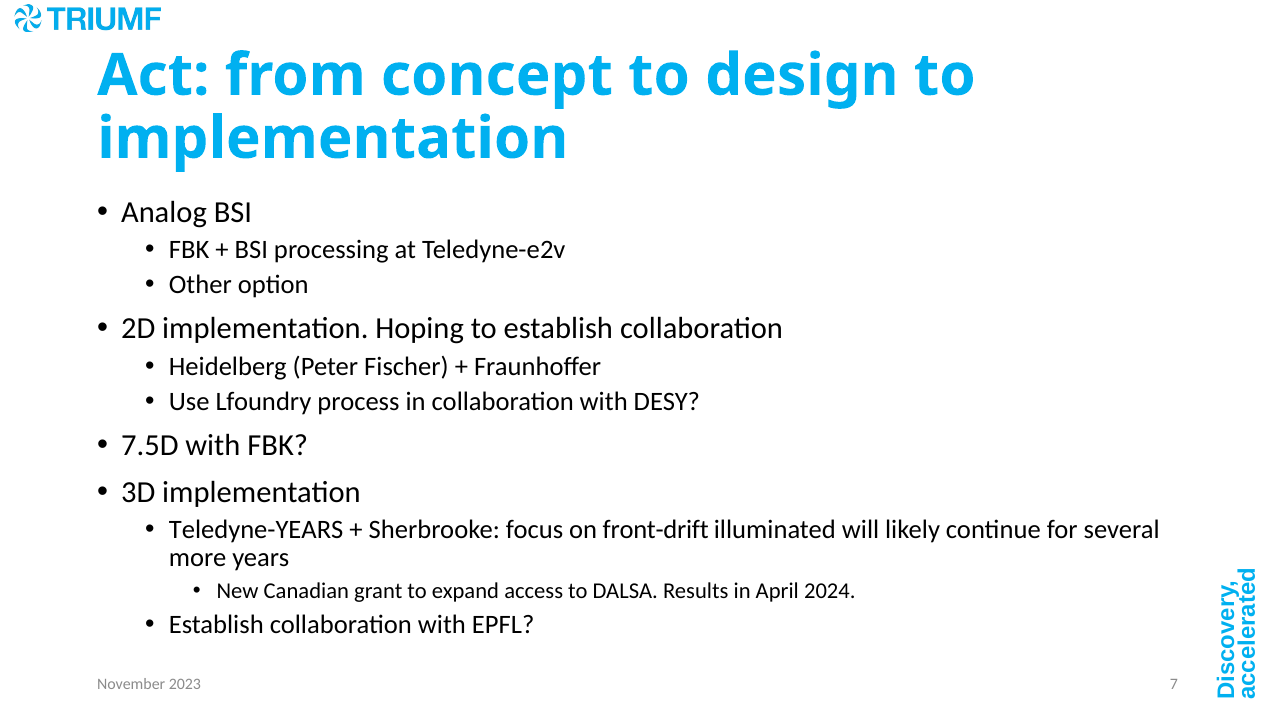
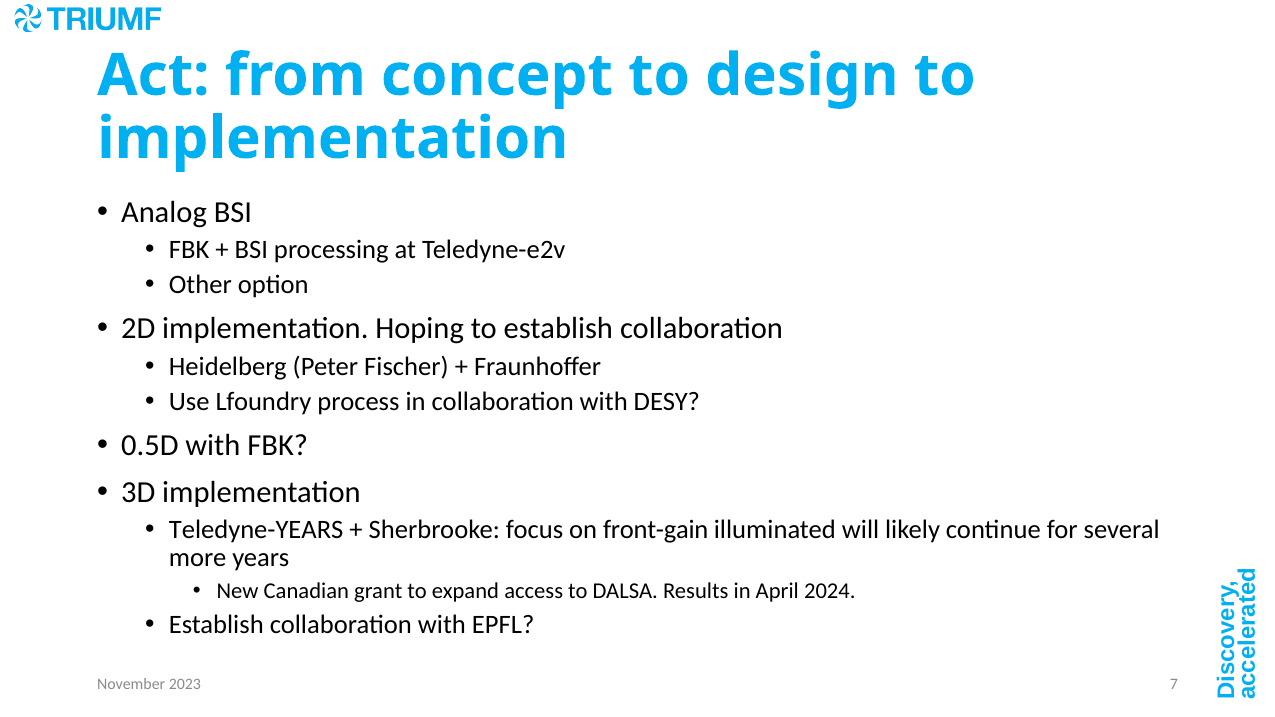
7.5D: 7.5D -> 0.5D
front-drift: front-drift -> front-gain
